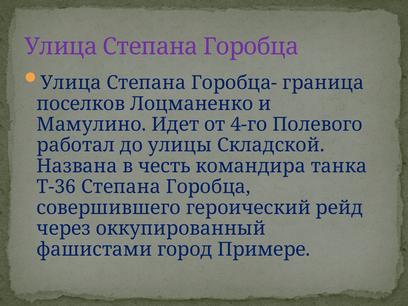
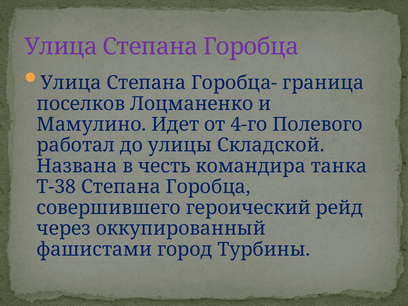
Т-36: Т-36 -> Т-38
Примере: Примере -> Турбины
